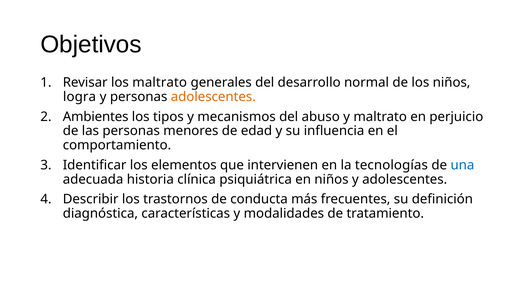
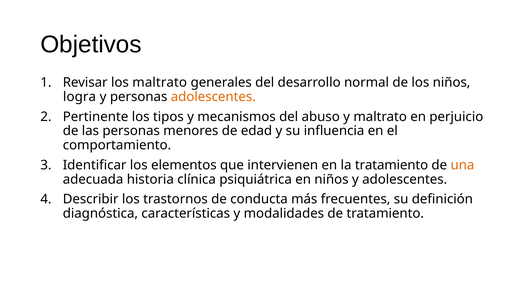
Ambientes: Ambientes -> Pertinente
la tecnologías: tecnologías -> tratamiento
una colour: blue -> orange
